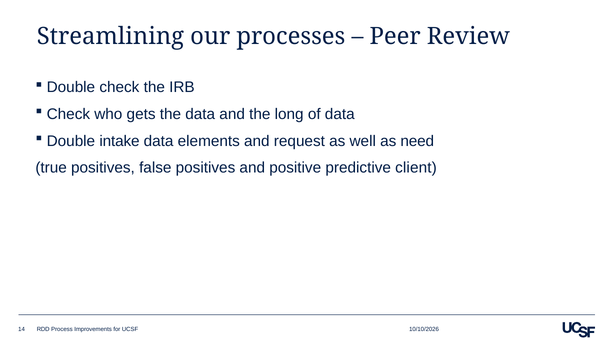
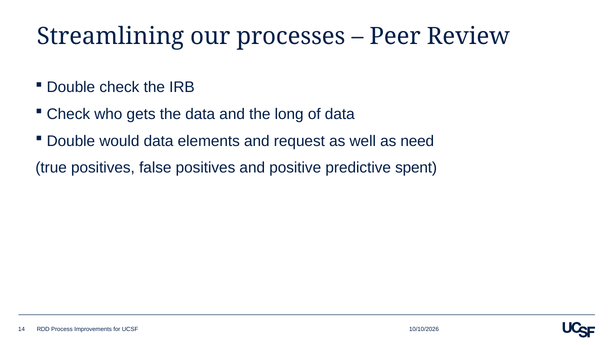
intake: intake -> would
client: client -> spent
